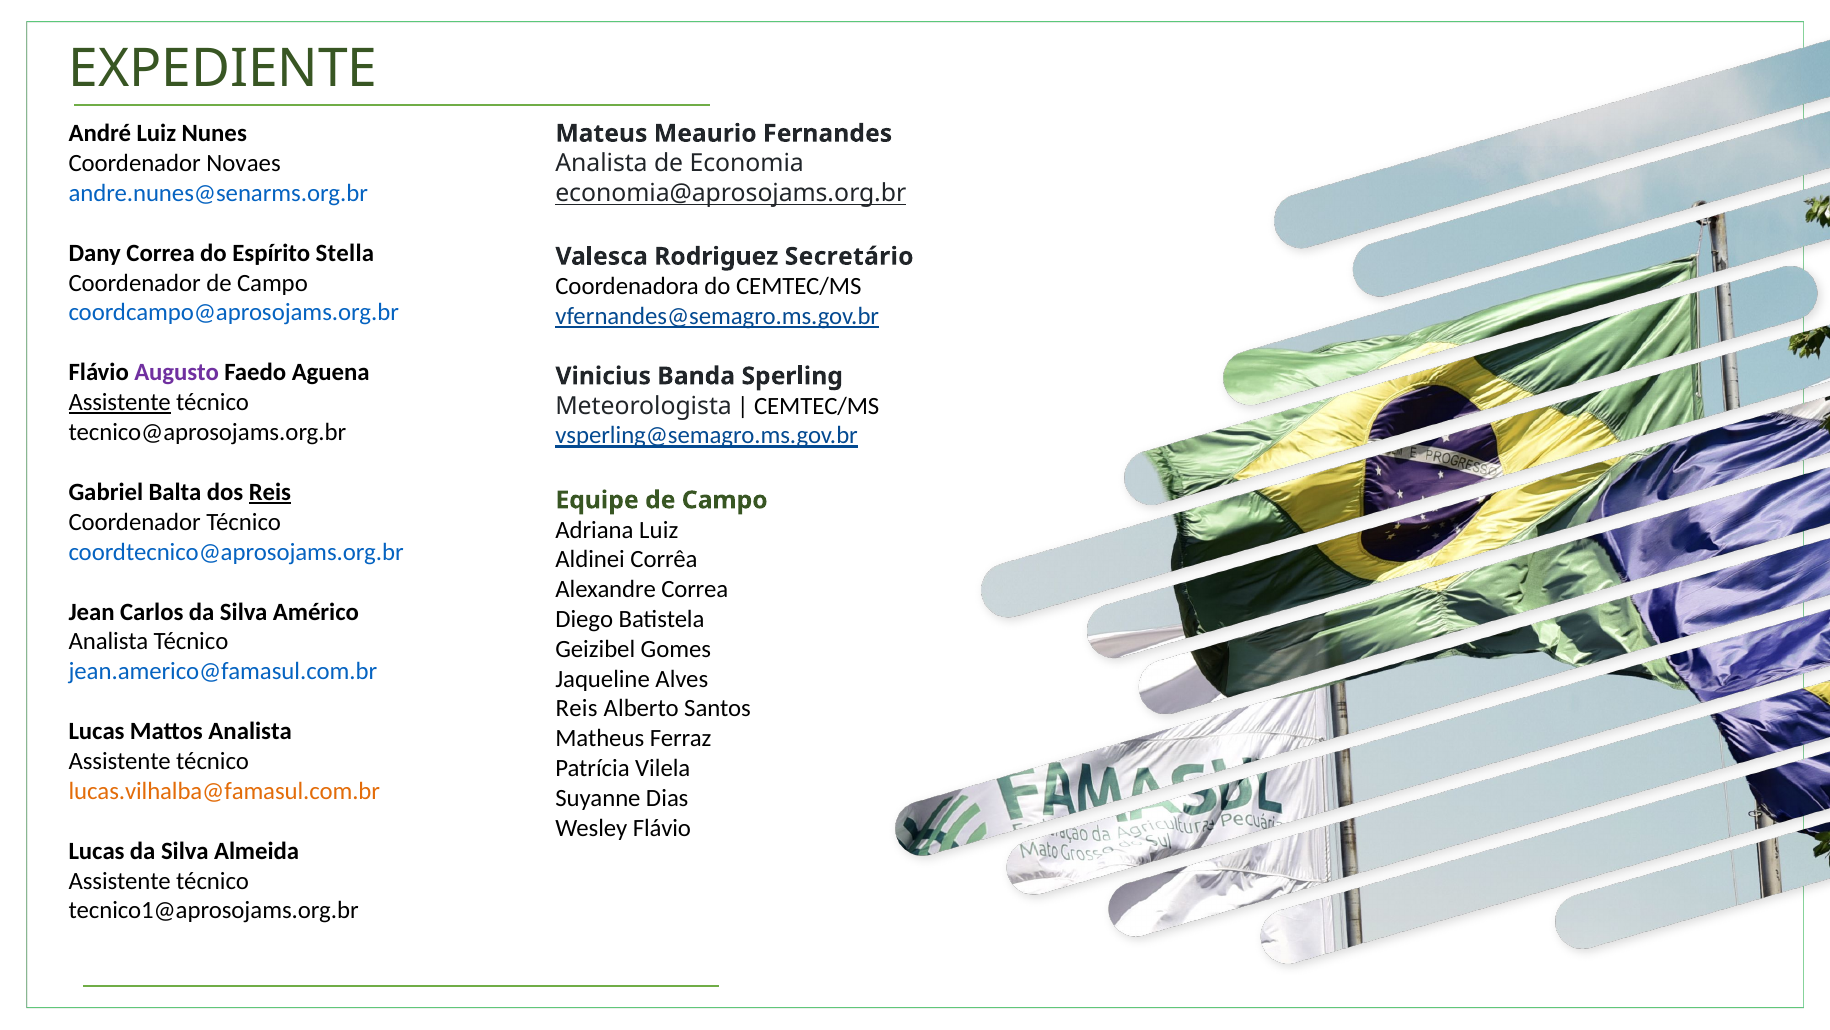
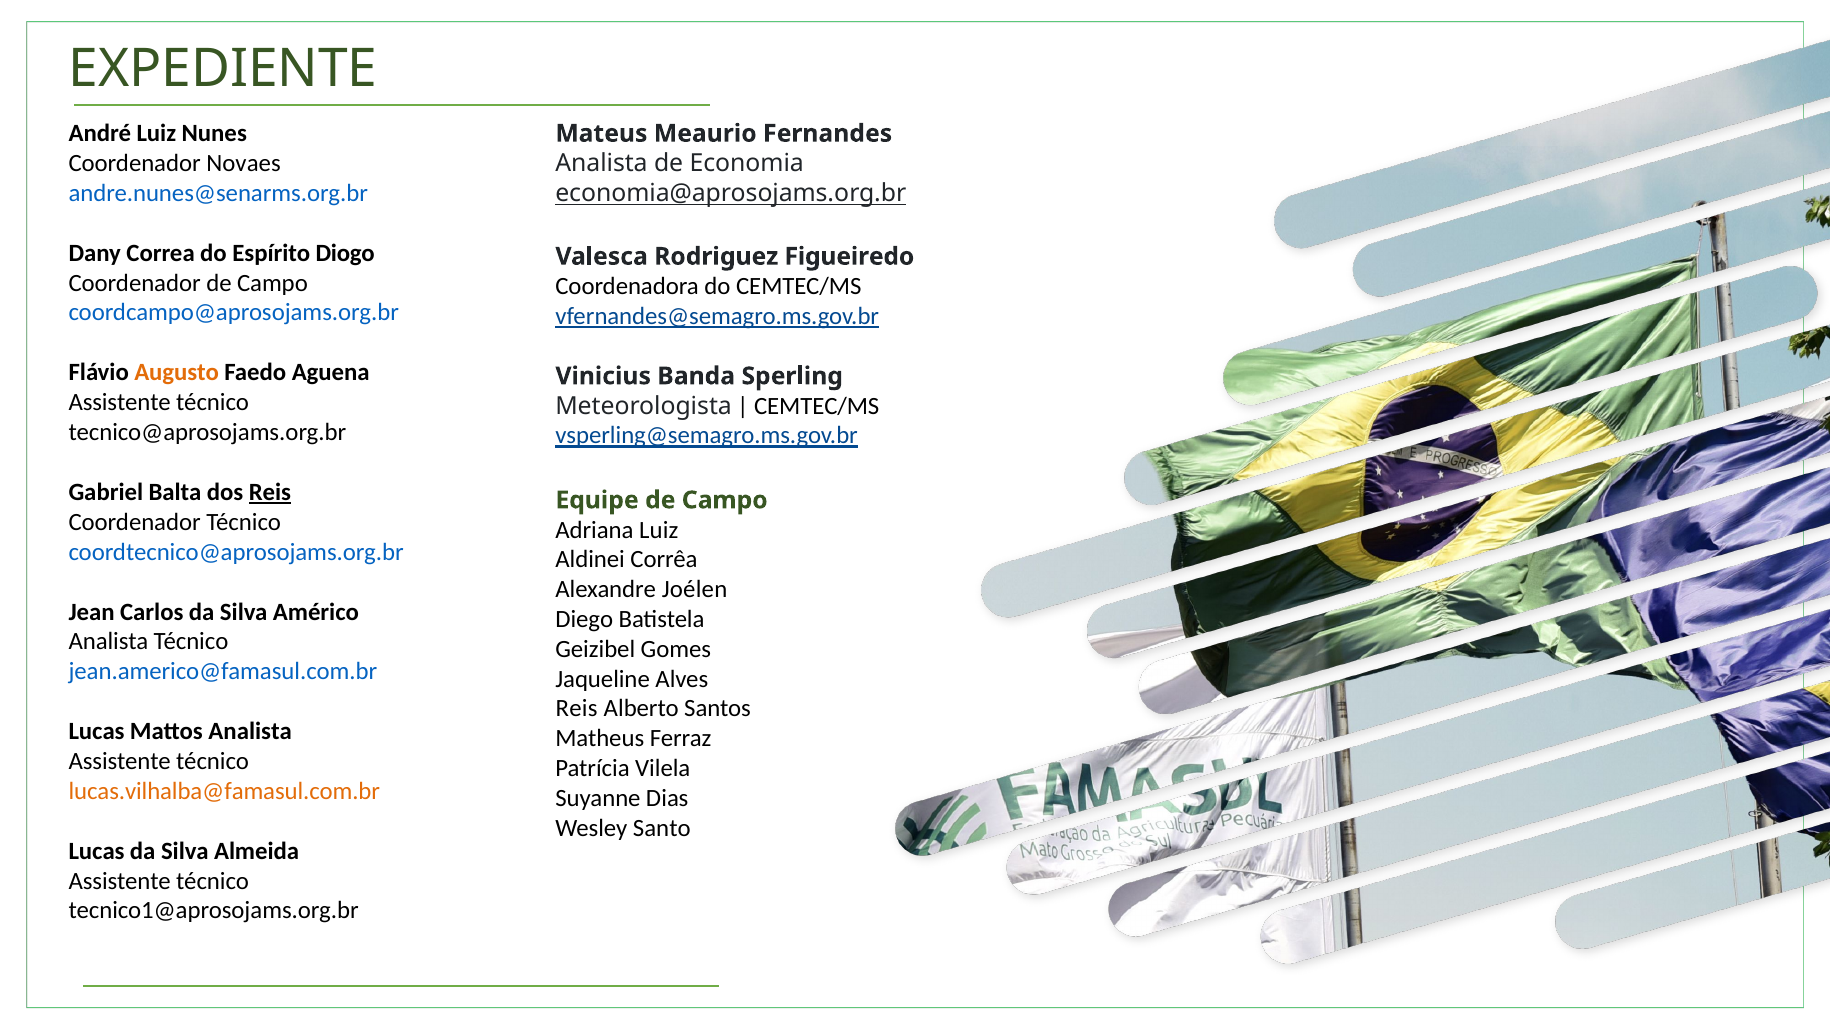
Stella: Stella -> Diogo
Secretário: Secretário -> Figueiredo
Augusto colour: purple -> orange
Assistente at (120, 402) underline: present -> none
Alexandre Correa: Correa -> Joélen
Wesley Flávio: Flávio -> Santo
